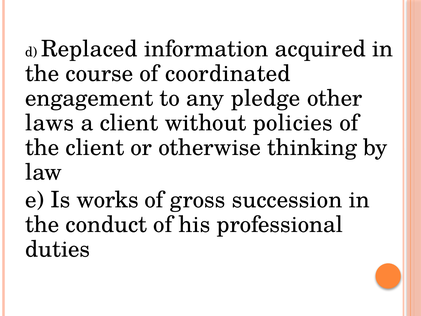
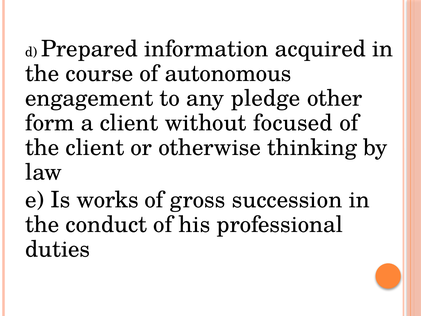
Replaced: Replaced -> Prepared
coordinated: coordinated -> autonomous
laws: laws -> form
policies: policies -> focused
